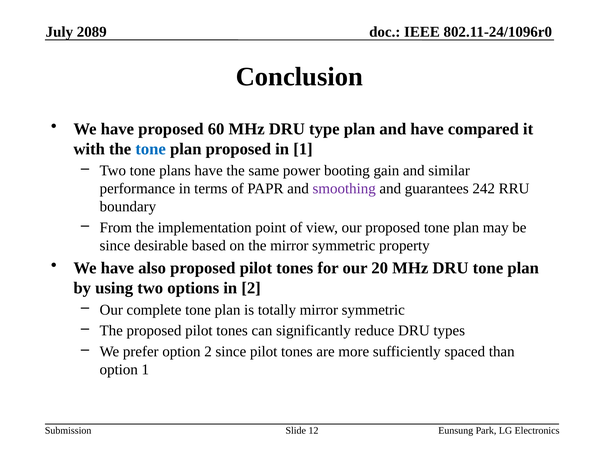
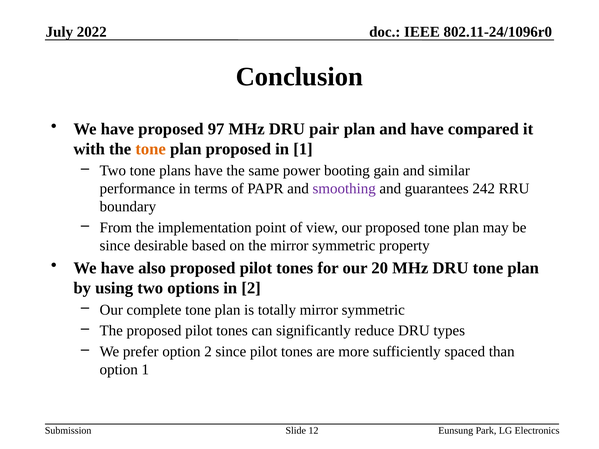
2089: 2089 -> 2022
60: 60 -> 97
type: type -> pair
tone at (151, 149) colour: blue -> orange
